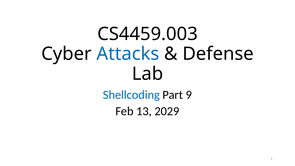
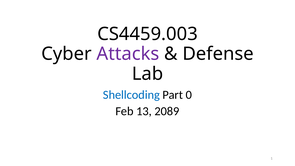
Attacks colour: blue -> purple
9: 9 -> 0
2029: 2029 -> 2089
